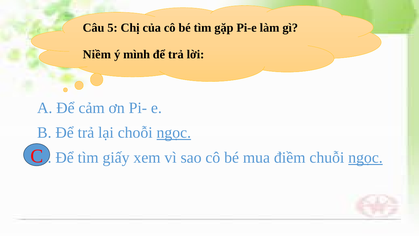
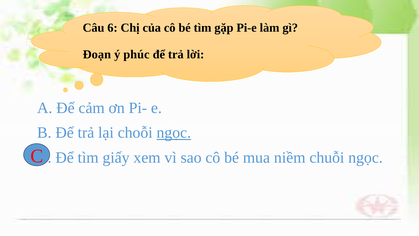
5: 5 -> 6
Niềm: Niềm -> Đoạn
mình: mình -> phúc
điềm: điềm -> niềm
ngọc at (366, 157) underline: present -> none
